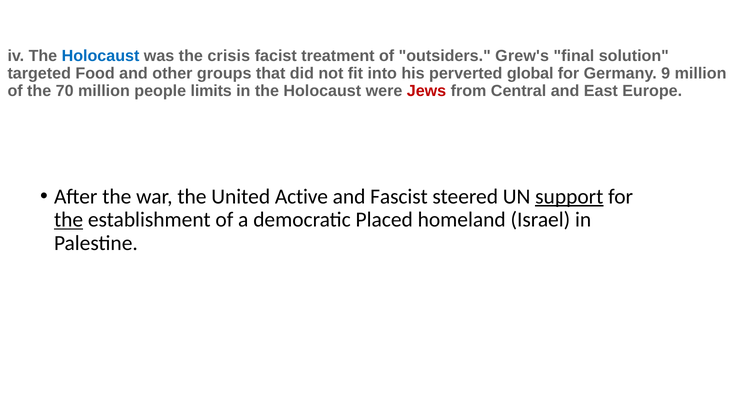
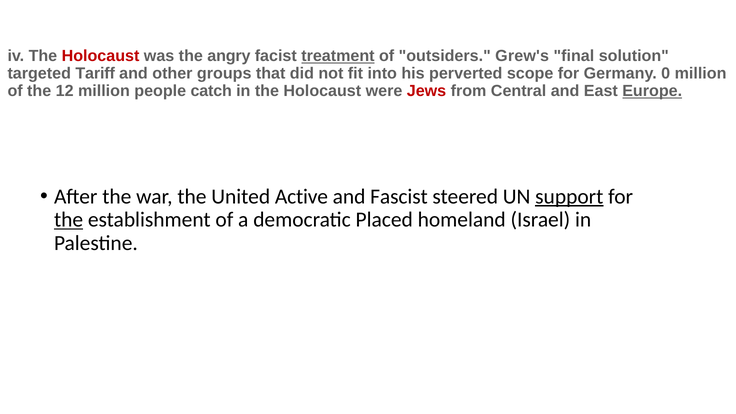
Holocaust at (101, 56) colour: blue -> red
crisis: crisis -> angry
treatment underline: none -> present
Food: Food -> Tariff
global: global -> scope
9: 9 -> 0
70: 70 -> 12
limits: limits -> catch
Europe underline: none -> present
